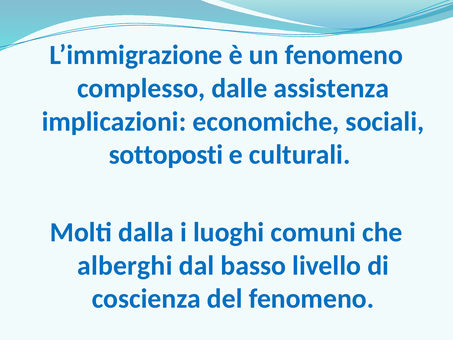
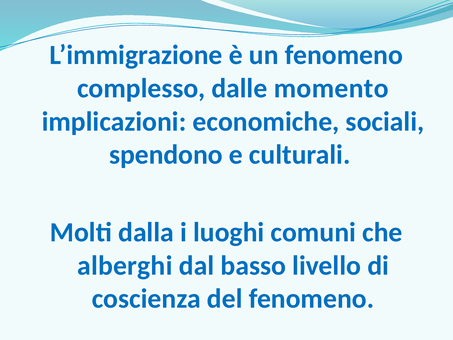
assistenza: assistenza -> momento
sottoposti: sottoposti -> spendono
